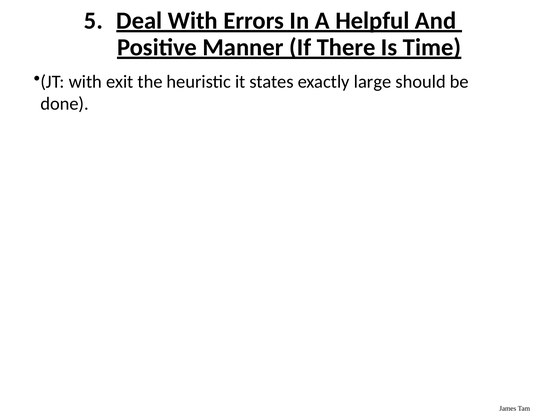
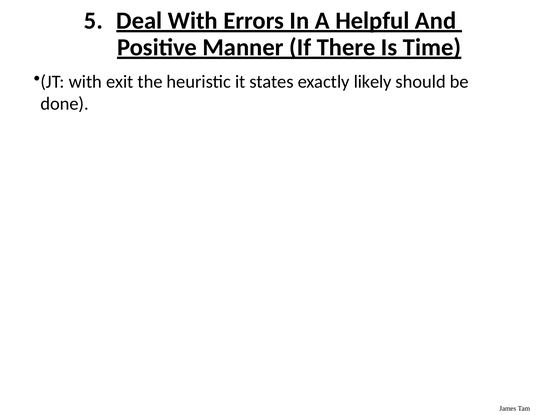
large: large -> likely
